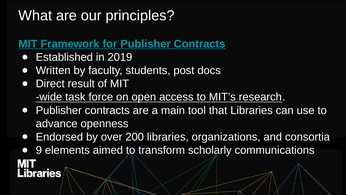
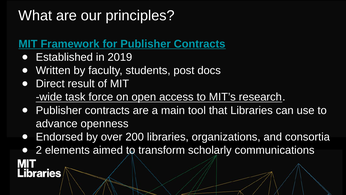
9: 9 -> 2
